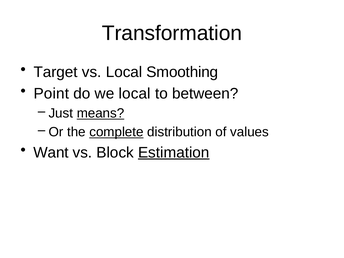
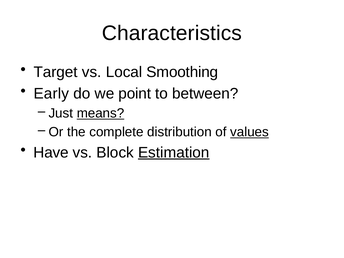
Transformation: Transformation -> Characteristics
Point: Point -> Early
we local: local -> point
complete underline: present -> none
values underline: none -> present
Want: Want -> Have
